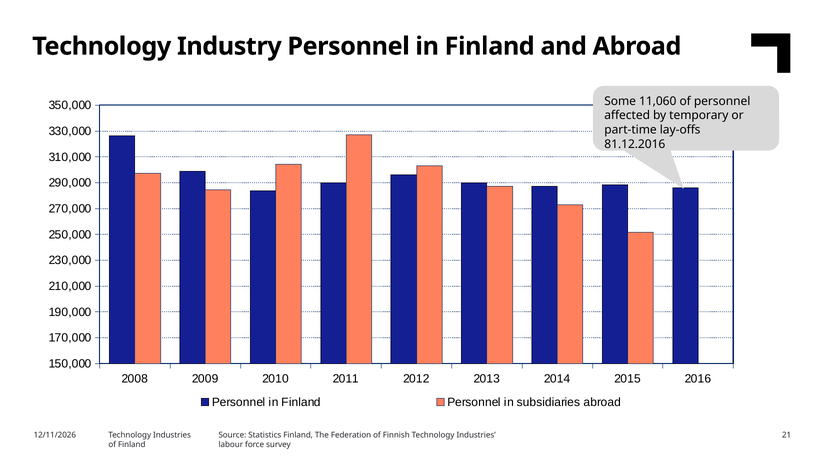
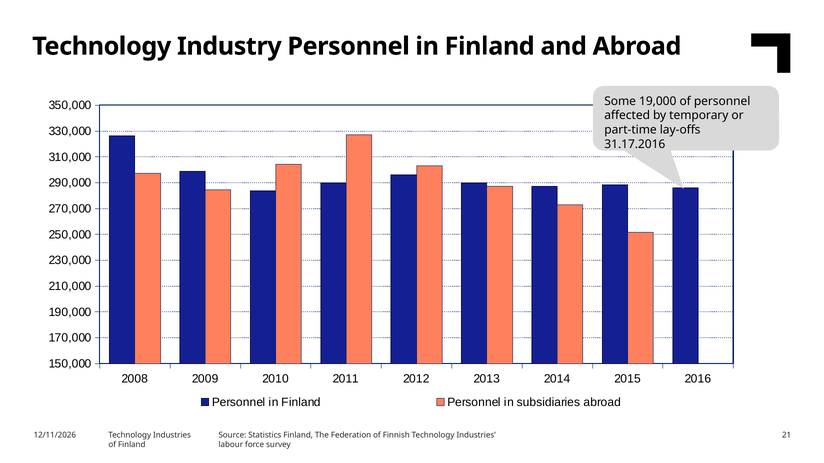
11,060: 11,060 -> 19,000
81.12.2016: 81.12.2016 -> 31.17.2016
